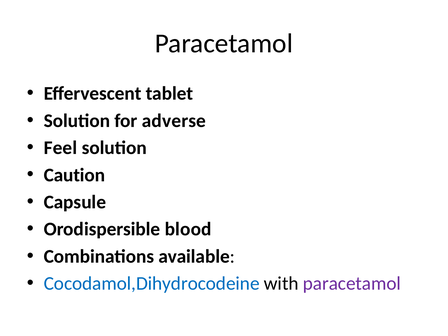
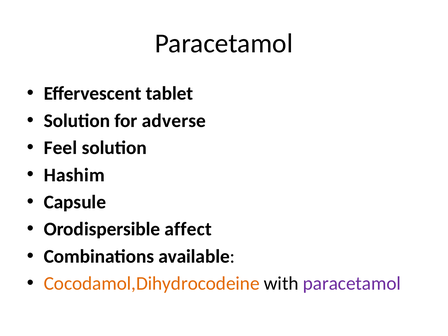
Caution: Caution -> Hashim
blood: blood -> affect
Cocodamol,Dihydrocodeine colour: blue -> orange
